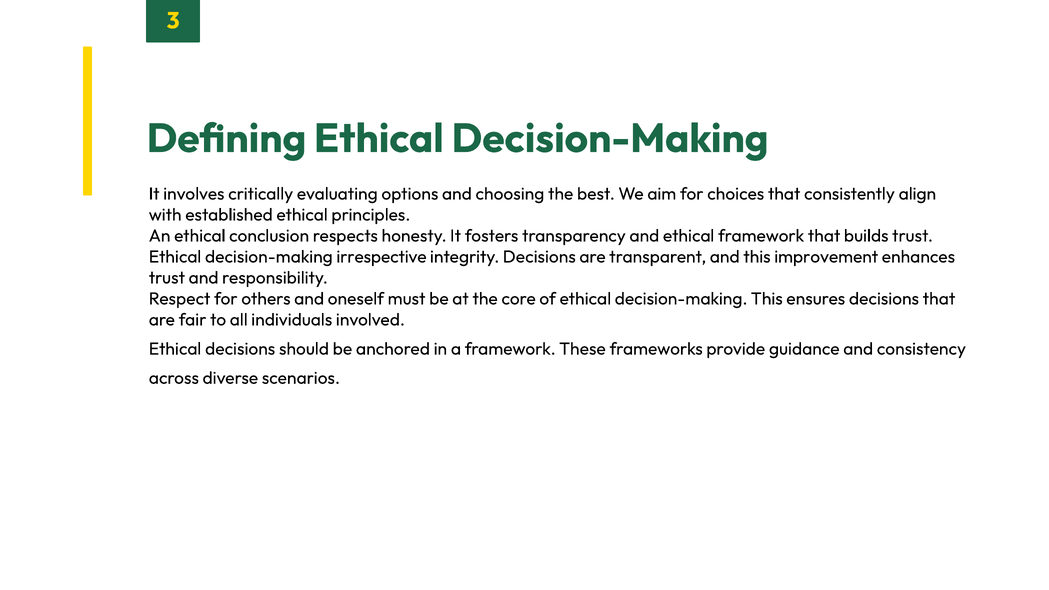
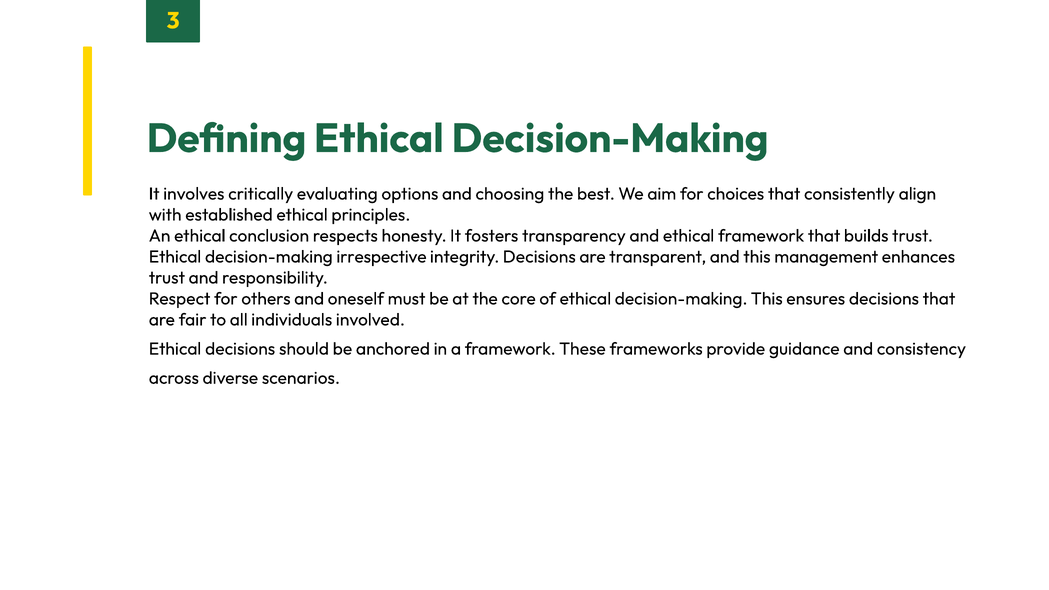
improvement: improvement -> management
